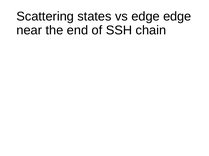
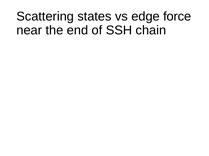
edge edge: edge -> force
